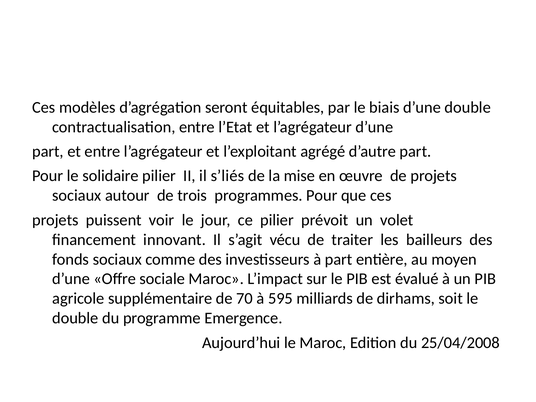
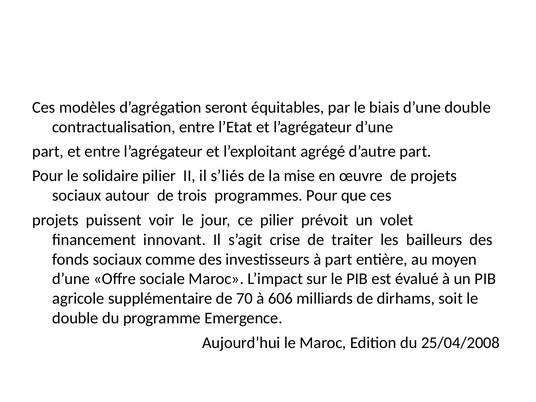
vécu: vécu -> crise
595: 595 -> 606
